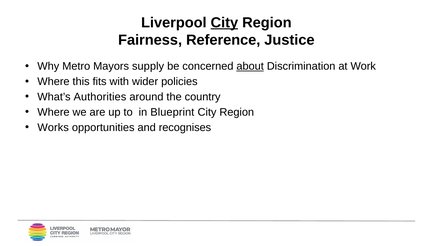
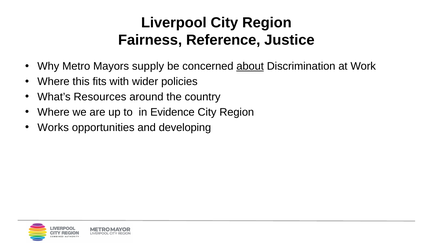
City at (224, 23) underline: present -> none
Authorities: Authorities -> Resources
Blueprint: Blueprint -> Evidence
recognises: recognises -> developing
